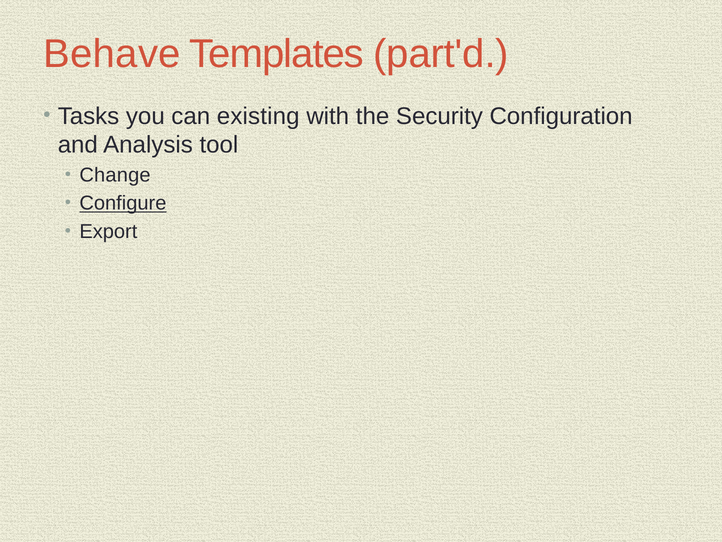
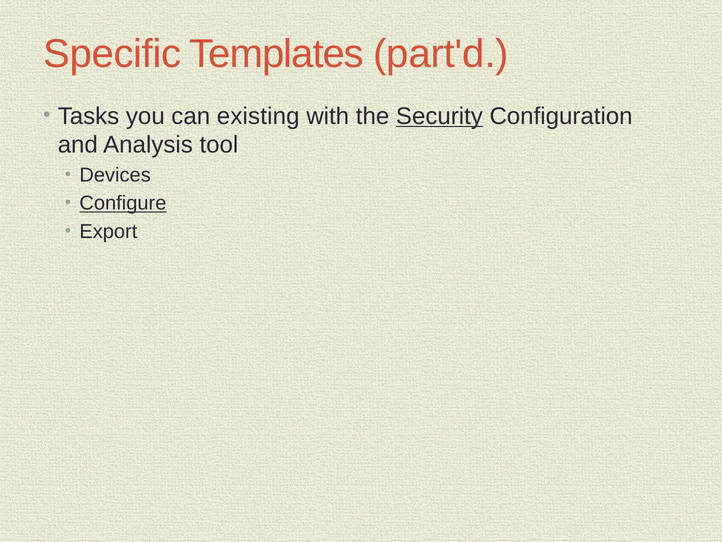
Behave: Behave -> Specific
Security underline: none -> present
Change: Change -> Devices
